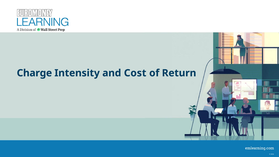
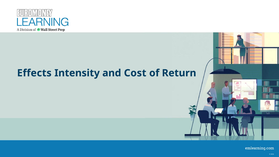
Charge: Charge -> Effects
